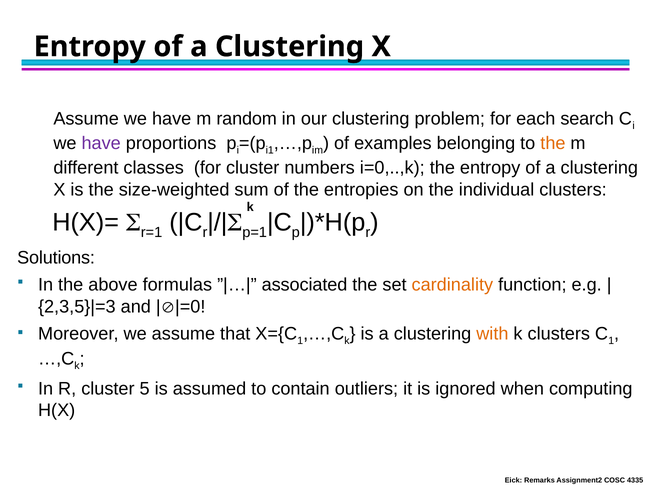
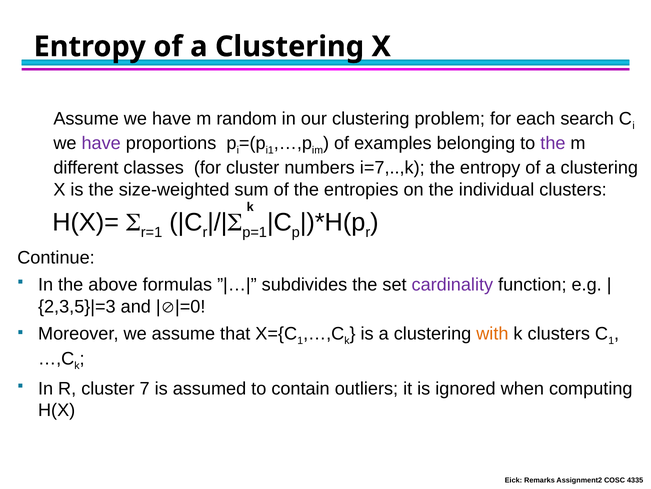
the at (553, 143) colour: orange -> purple
i=0,..,k: i=0,..,k -> i=7,..,k
Solutions: Solutions -> Continue
associated: associated -> subdivides
cardinality colour: orange -> purple
5: 5 -> 7
